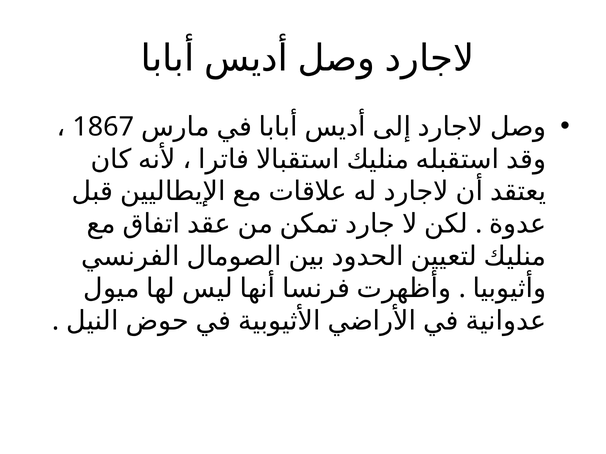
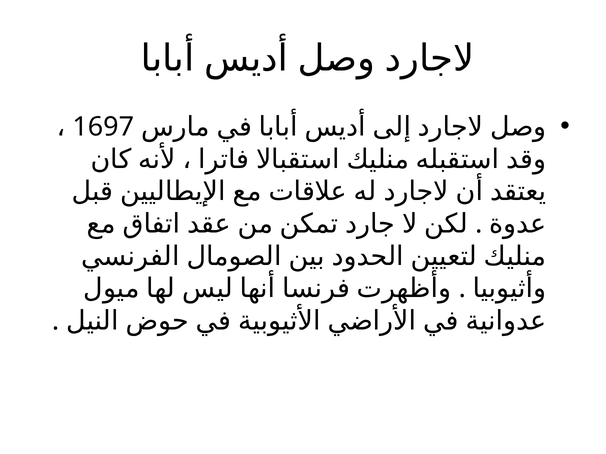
1867: 1867 -> 1697
